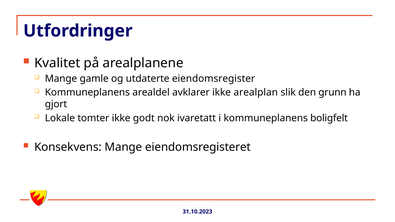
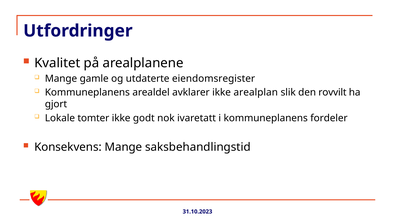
grunn: grunn -> rovvilt
boligfelt: boligfelt -> fordeler
eiendomsregisteret: eiendomsregisteret -> saksbehandlingstid
